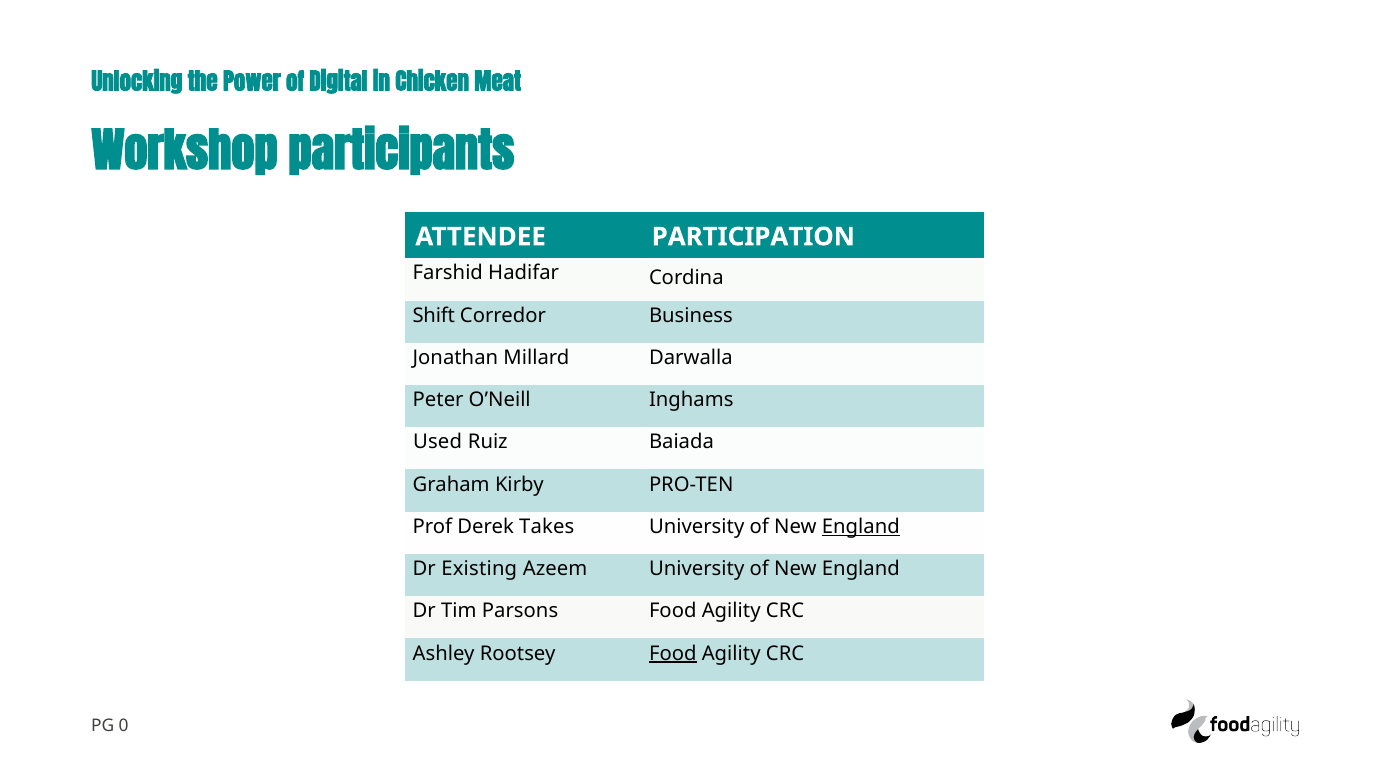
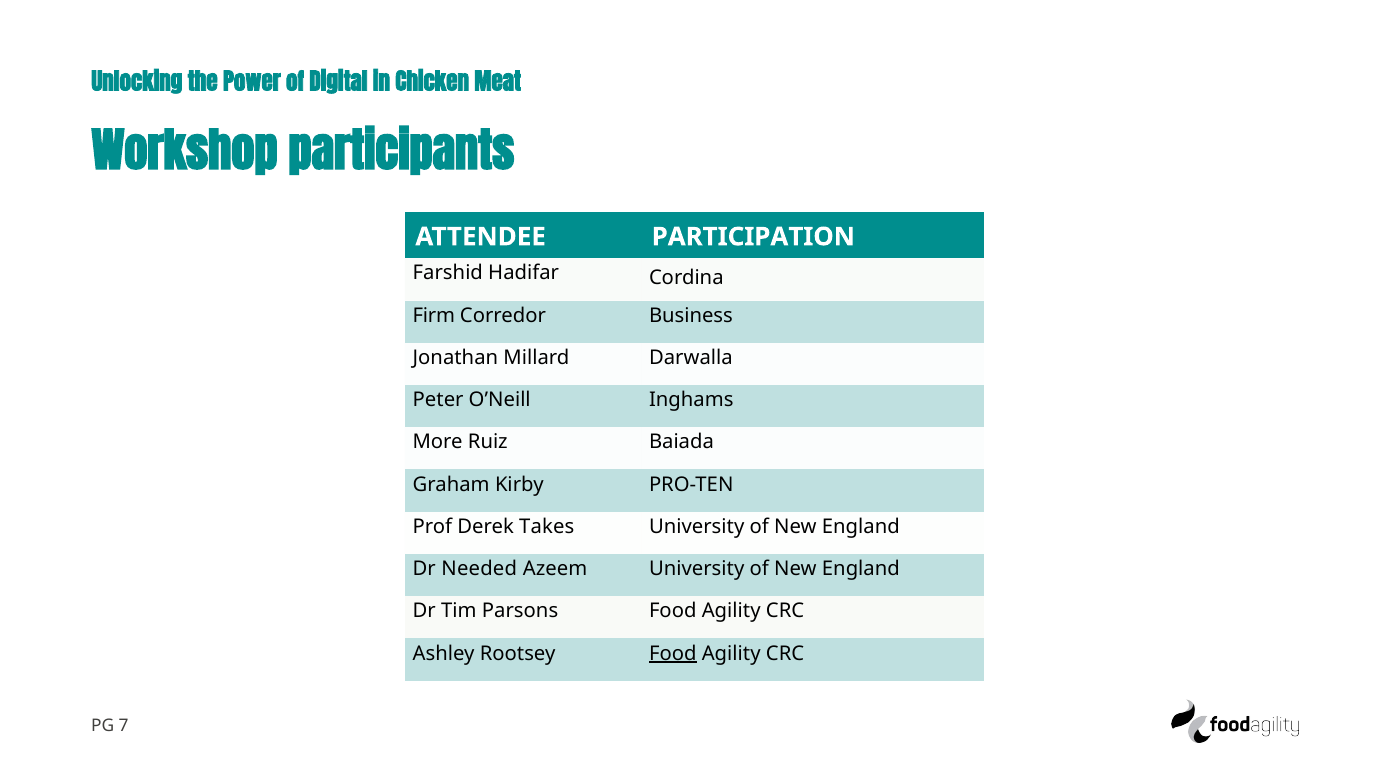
Shift: Shift -> Firm
Used: Used -> More
England at (861, 527) underline: present -> none
Existing: Existing -> Needed
0: 0 -> 7
